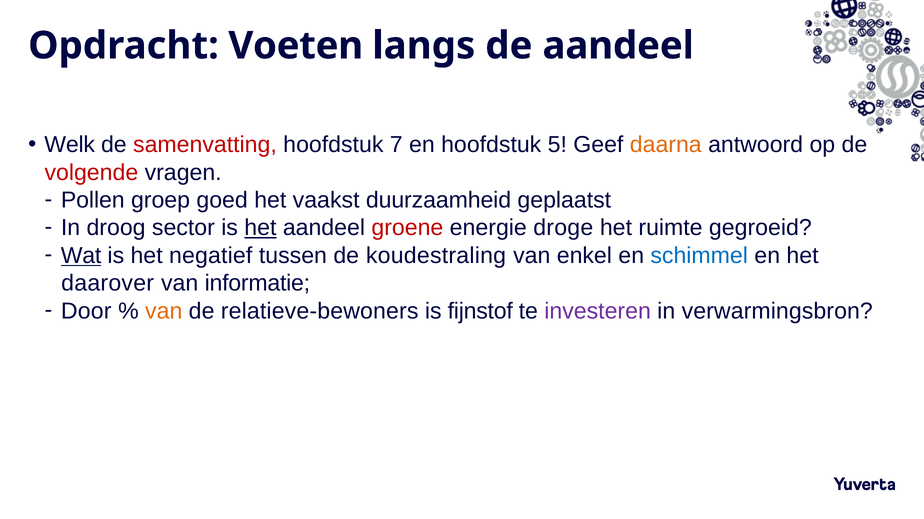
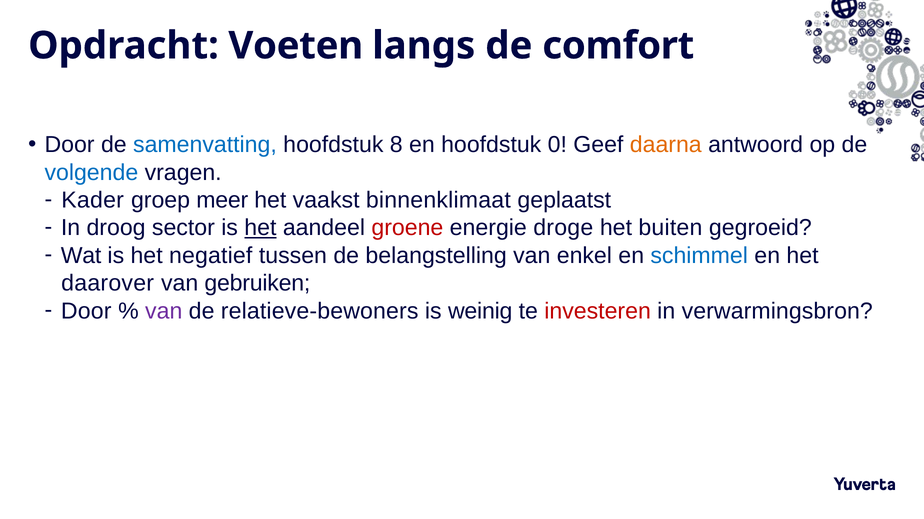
de aandeel: aandeel -> comfort
Welk at (70, 145): Welk -> Door
samenvatting colour: red -> blue
7: 7 -> 8
5: 5 -> 0
volgende colour: red -> blue
Pollen: Pollen -> Kader
goed: goed -> meer
duurzaamheid: duurzaamheid -> binnenklimaat
ruimte: ruimte -> buiten
Wat underline: present -> none
koudestraling: koudestraling -> belangstelling
informatie: informatie -> gebruiken
van at (164, 311) colour: orange -> purple
fijnstof: fijnstof -> weinig
investeren colour: purple -> red
